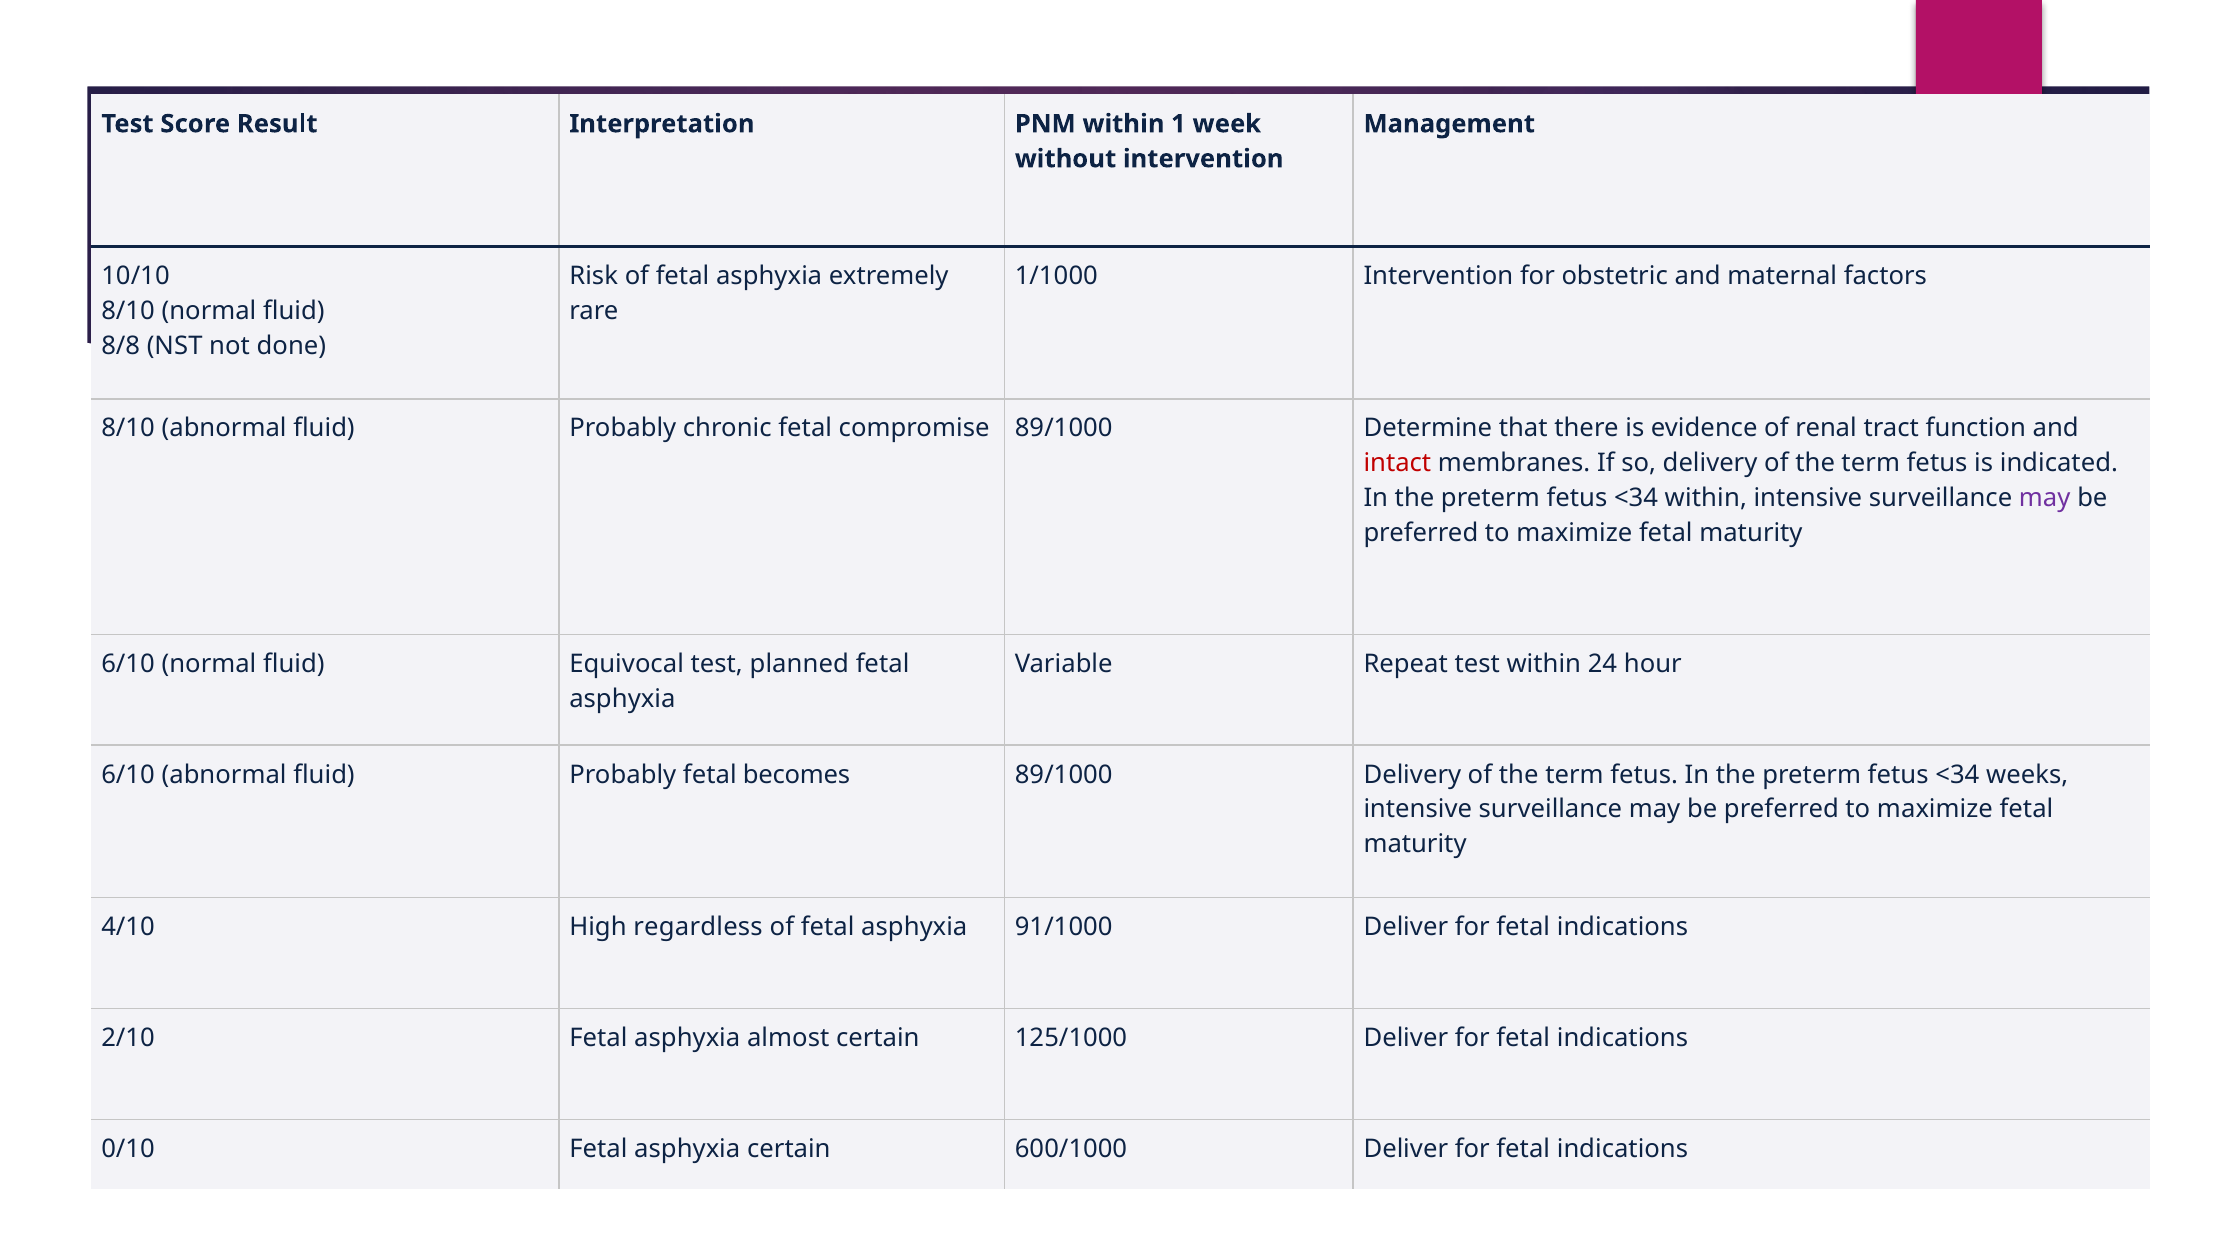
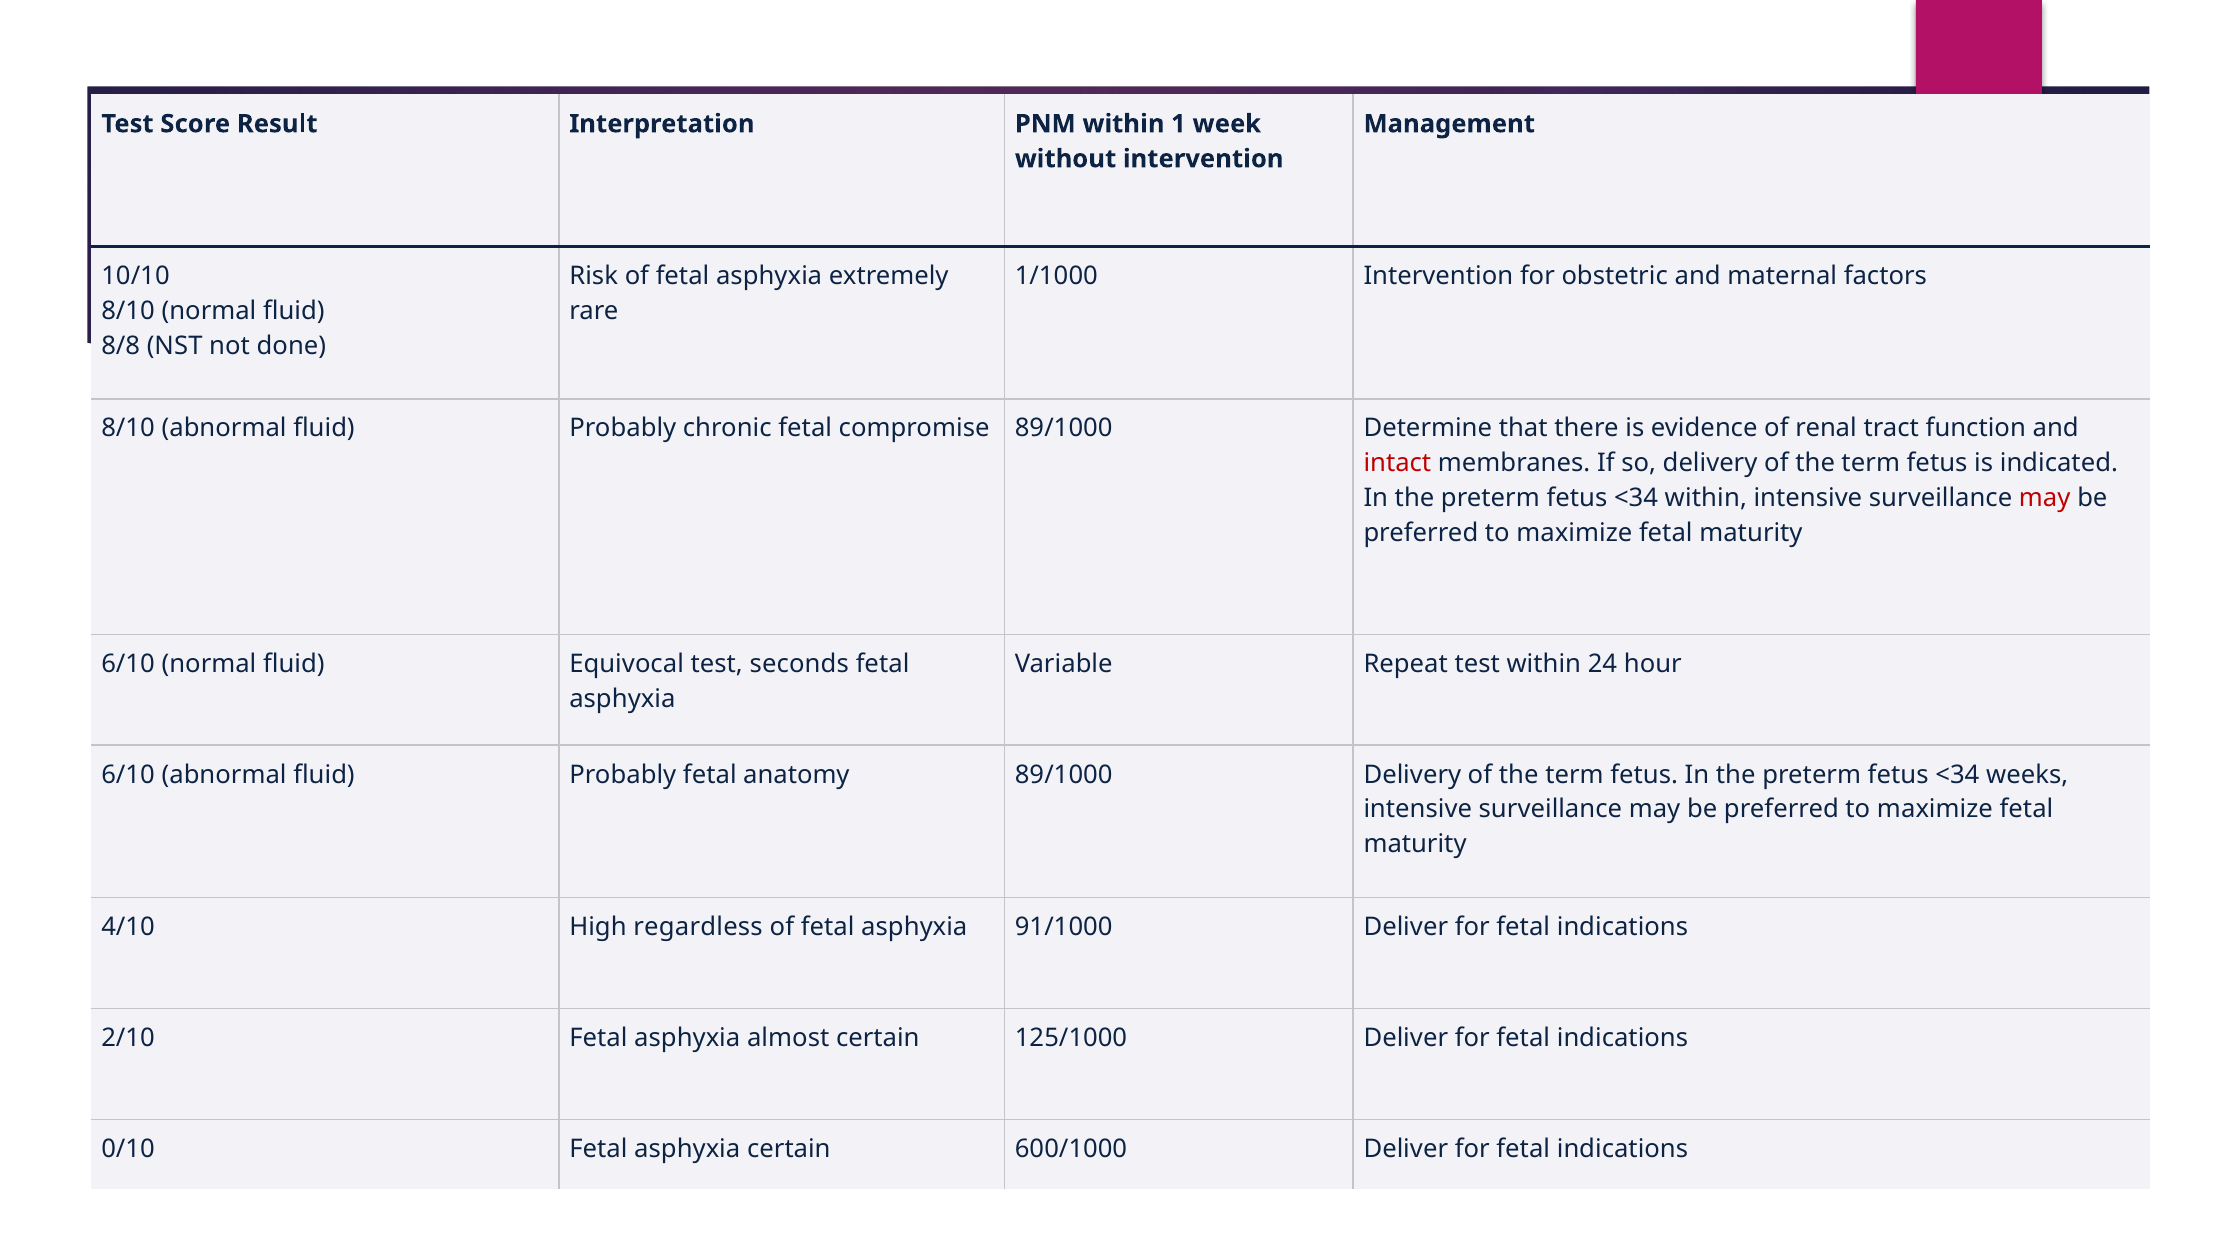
may at (2045, 498) colour: purple -> red
planned: planned -> seconds
becomes: becomes -> anatomy
